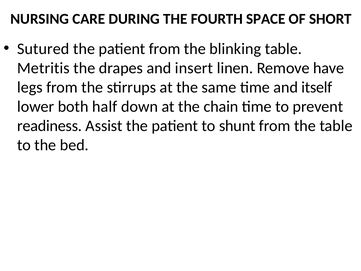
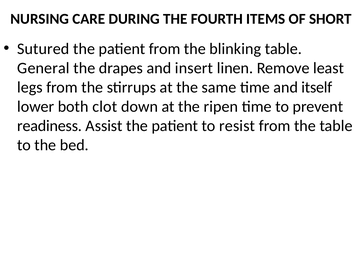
SPACE: SPACE -> ITEMS
Metritis: Metritis -> General
have: have -> least
half: half -> clot
chain: chain -> ripen
shunt: shunt -> resist
